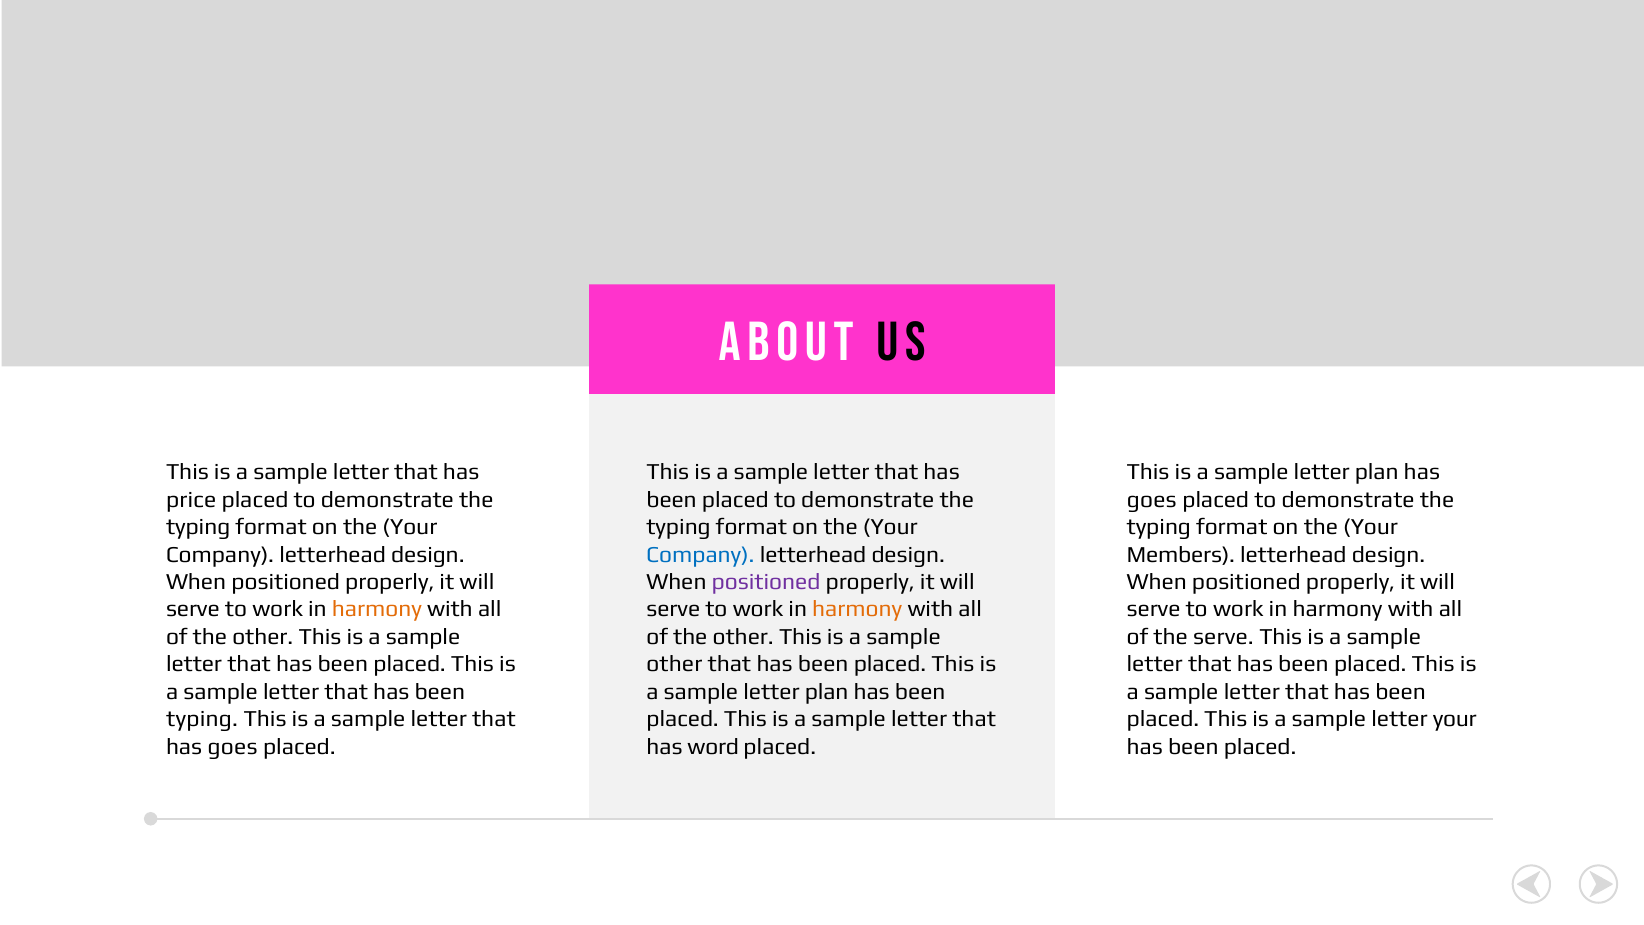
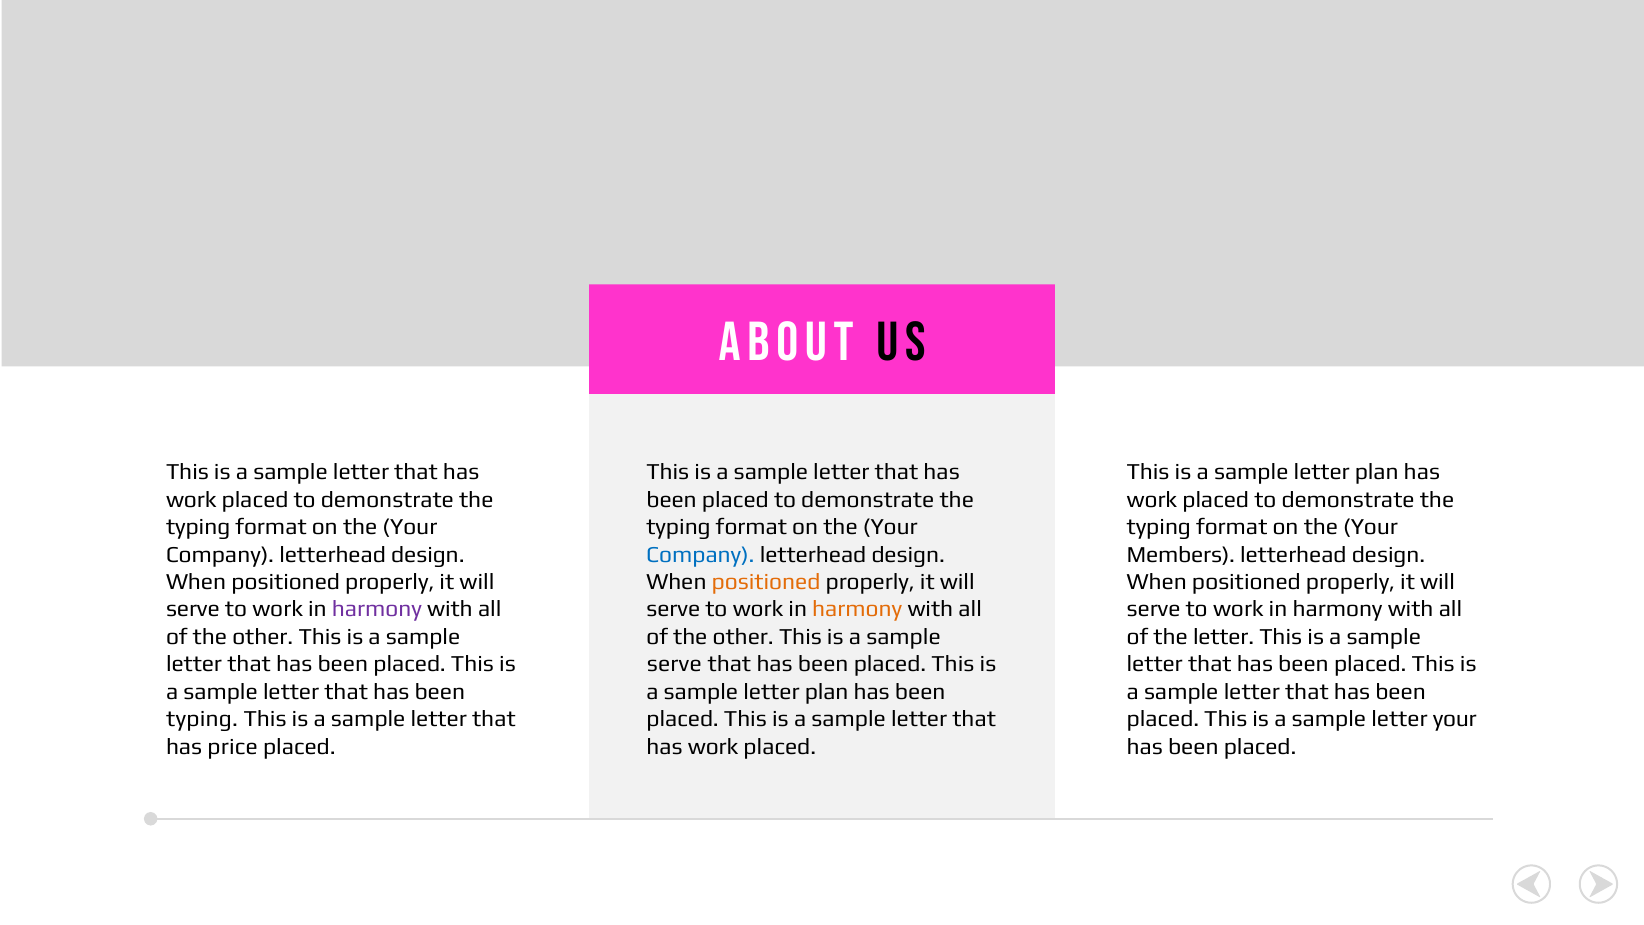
price at (191, 499): price -> work
goes at (1152, 499): goes -> work
positioned at (766, 582) colour: purple -> orange
harmony at (377, 609) colour: orange -> purple
the serve: serve -> letter
other at (674, 664): other -> serve
goes at (233, 746): goes -> price
word at (713, 746): word -> work
